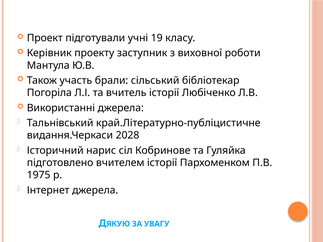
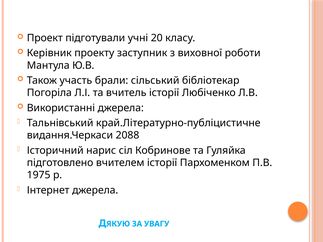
19: 19 -> 20
2028: 2028 -> 2088
